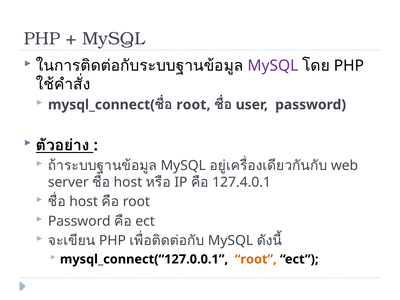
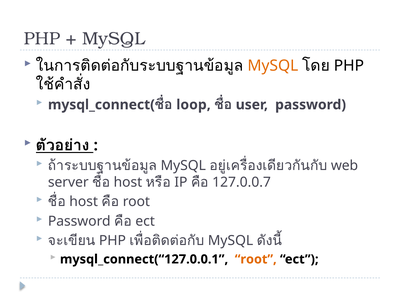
MySQL at (273, 66) colour: purple -> orange
root at (193, 105): root -> loop
127.4.0.1: 127.4.0.1 -> 127.0.0.7
